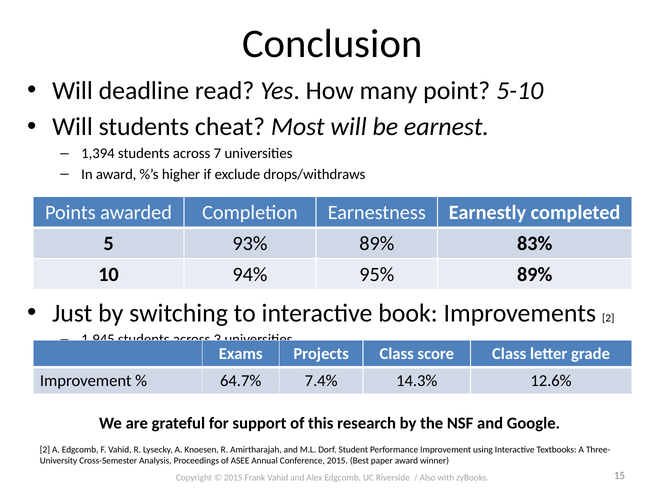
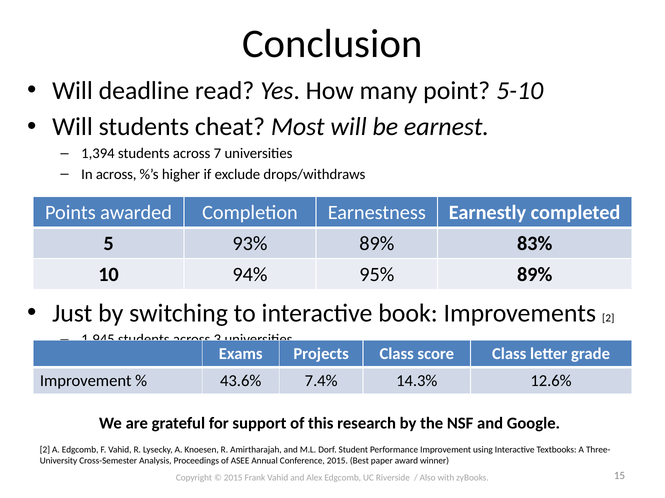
In award: award -> across
64.7%: 64.7% -> 43.6%
